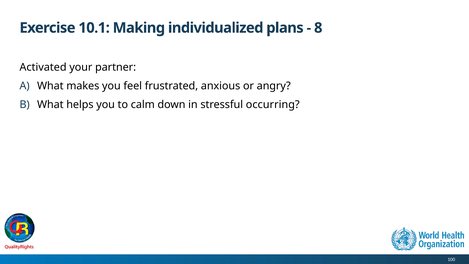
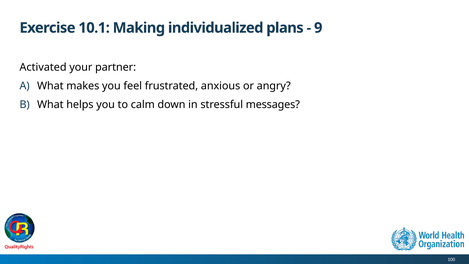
8: 8 -> 9
occurring: occurring -> messages
